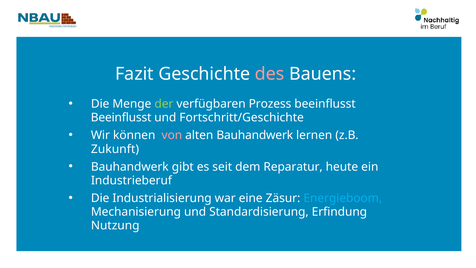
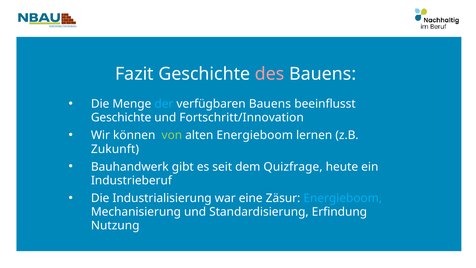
der colour: light green -> light blue
verfügbaren Prozess: Prozess -> Bauens
Beeinflusst at (121, 118): Beeinflusst -> Geschichte
Fortschritt/Geschichte: Fortschritt/Geschichte -> Fortschritt/Innovation
von colour: pink -> light green
alten Bauhandwerk: Bauhandwerk -> Energieboom
Reparatur: Reparatur -> Quizfrage
